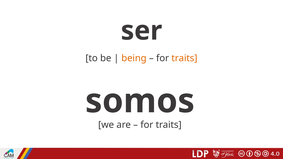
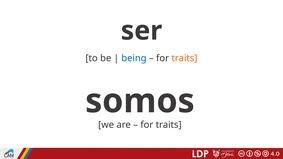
being colour: orange -> blue
